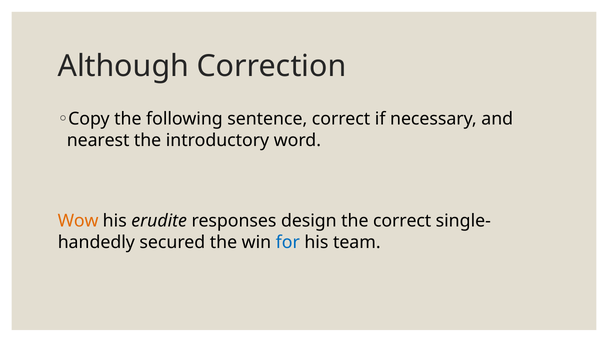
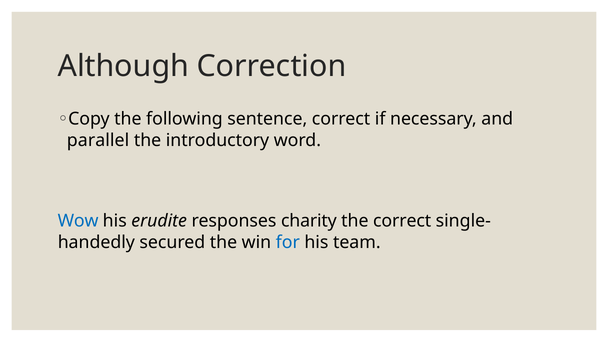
nearest: nearest -> parallel
Wow colour: orange -> blue
design: design -> charity
